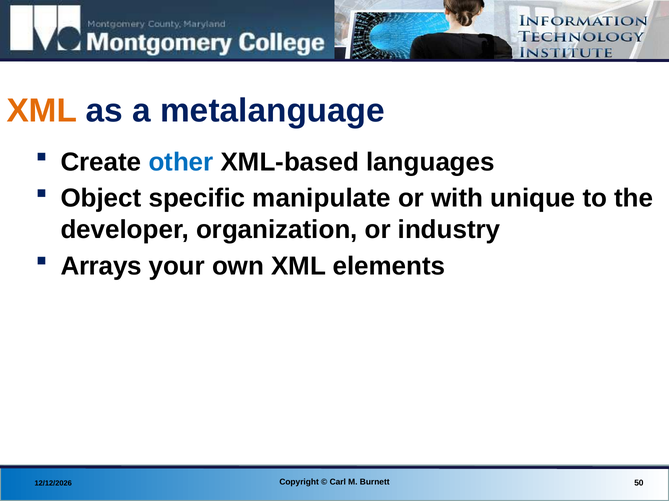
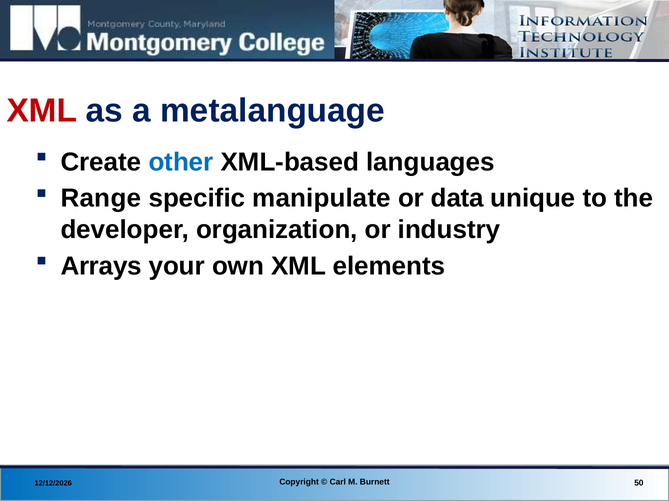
XML at (42, 111) colour: orange -> red
Object: Object -> Range
with: with -> data
